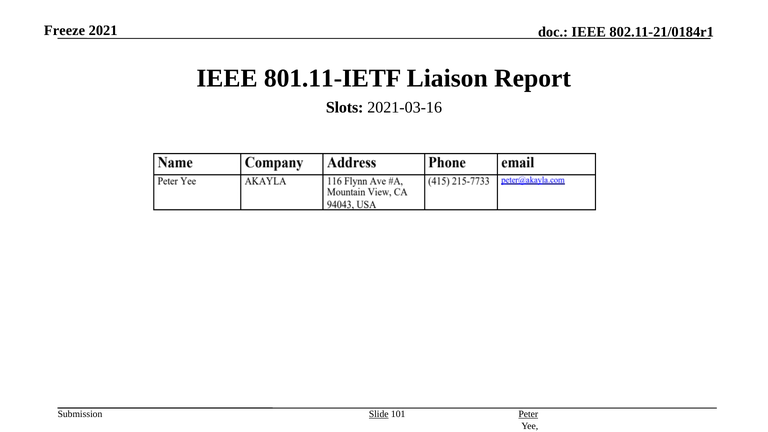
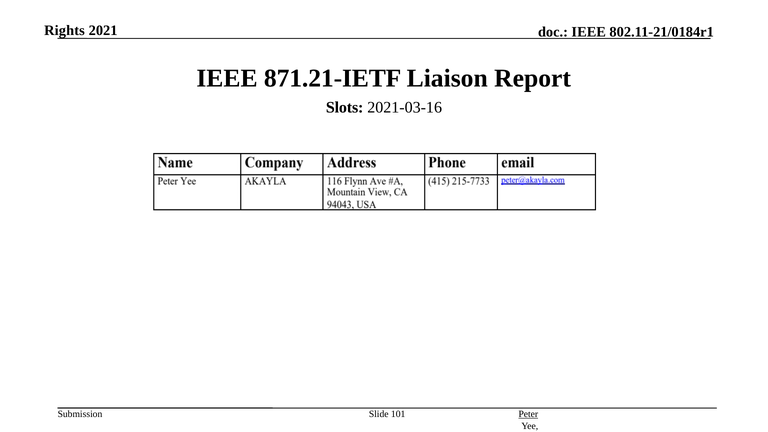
Freeze: Freeze -> Rights
801.11-IETF: 801.11-IETF -> 871.21-IETF
Slide underline: present -> none
